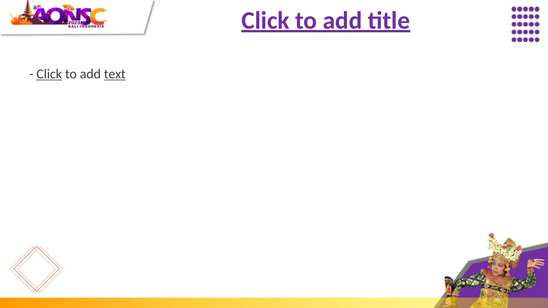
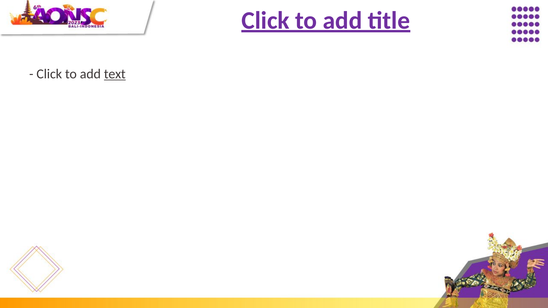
Click at (49, 74) underline: present -> none
